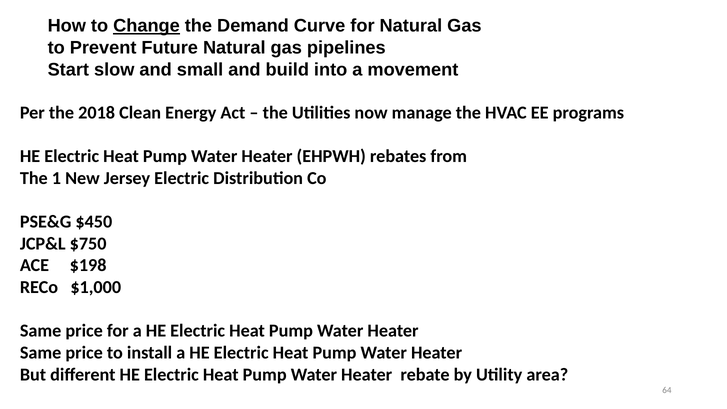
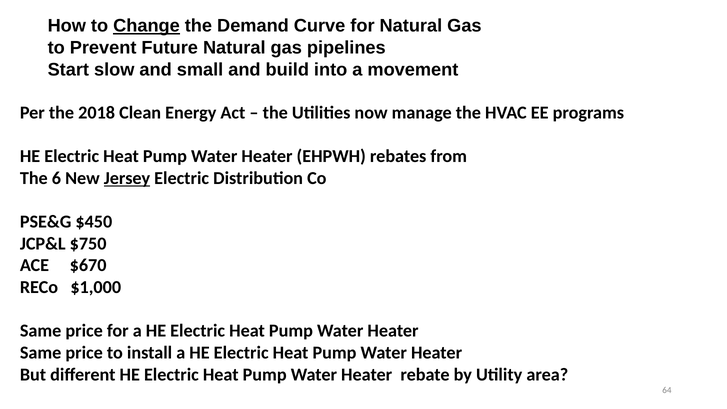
1: 1 -> 6
Jersey underline: none -> present
$198: $198 -> $670
